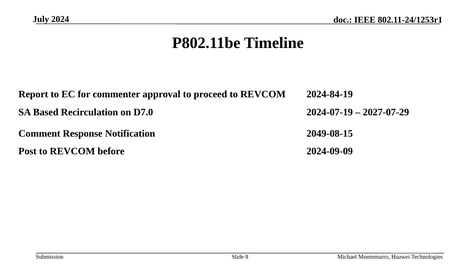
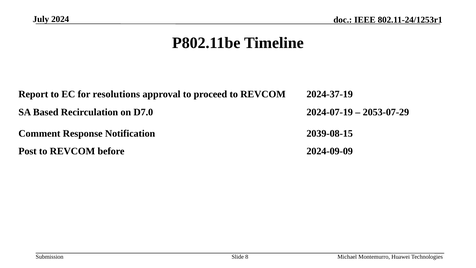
commenter: commenter -> resolutions
2024-84-19: 2024-84-19 -> 2024-37-19
2027-07-29: 2027-07-29 -> 2053-07-29
2049-08-15: 2049-08-15 -> 2039-08-15
